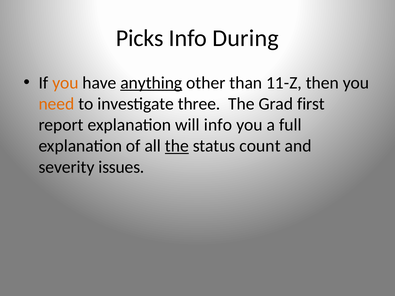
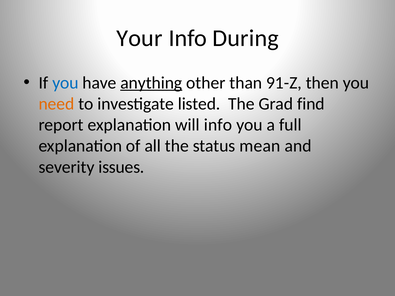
Picks: Picks -> Your
you at (65, 83) colour: orange -> blue
11-Z: 11-Z -> 91-Z
three: three -> listed
first: first -> find
the at (177, 146) underline: present -> none
count: count -> mean
